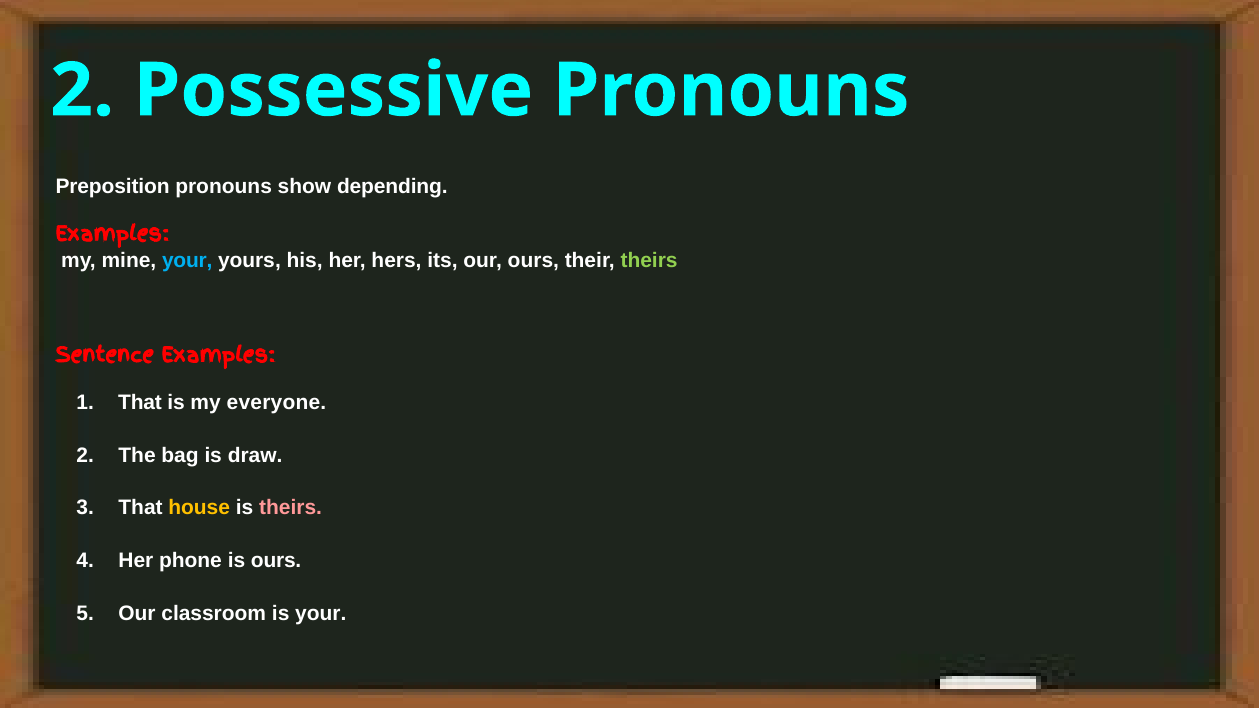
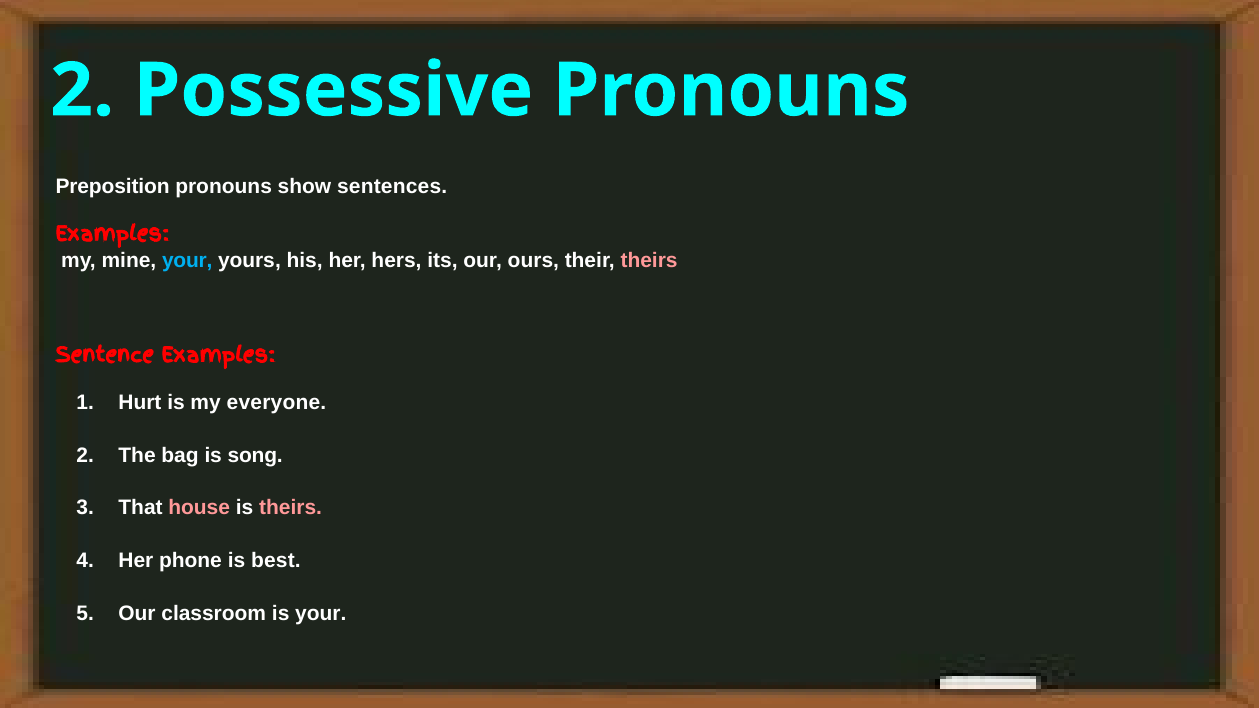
depending: depending -> sentences
theirs at (649, 260) colour: light green -> pink
That at (140, 403): That -> Hurt
draw: draw -> song
house colour: yellow -> pink
is ours: ours -> best
